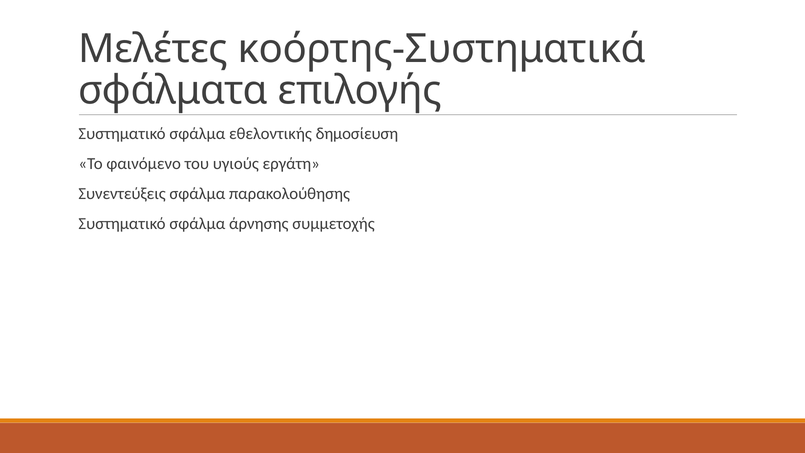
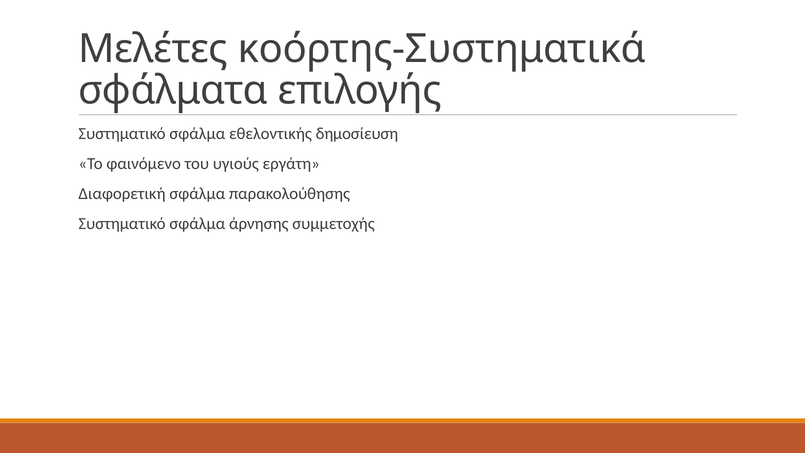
Συνεντεύξεις: Συνεντεύξεις -> Διαφορετική
